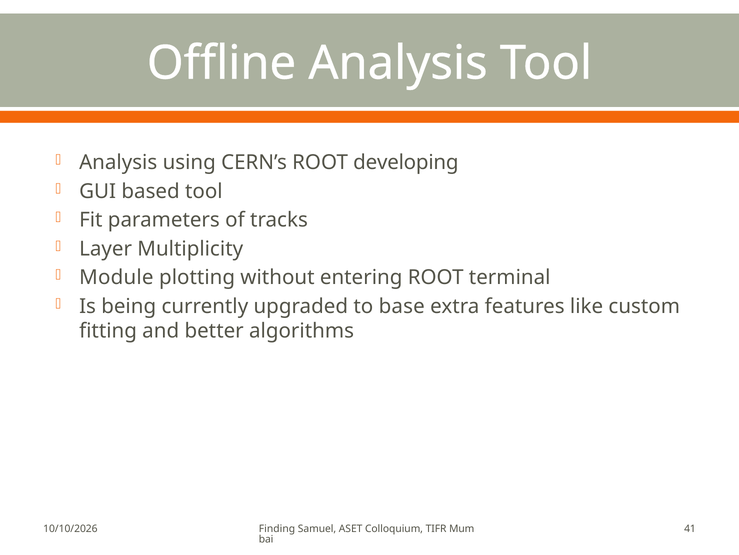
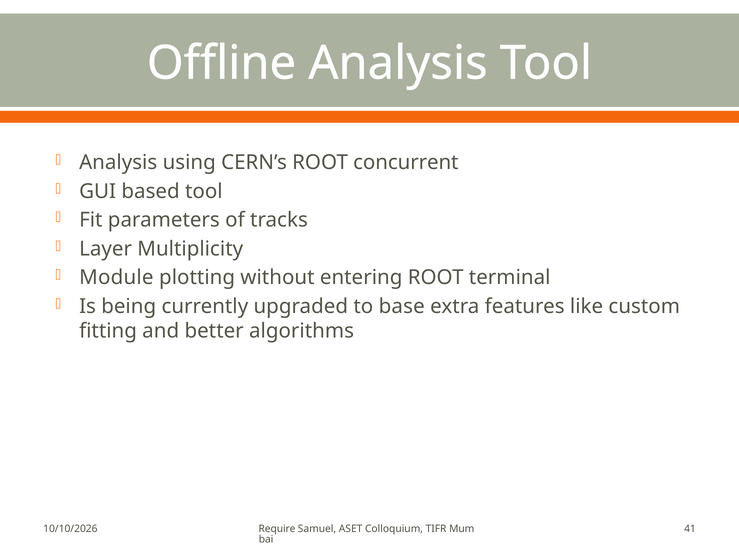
developing: developing -> concurrent
Finding: Finding -> Require
